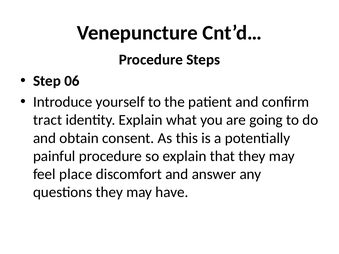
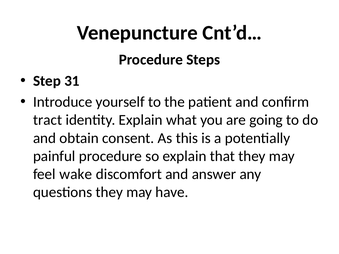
06: 06 -> 31
place: place -> wake
